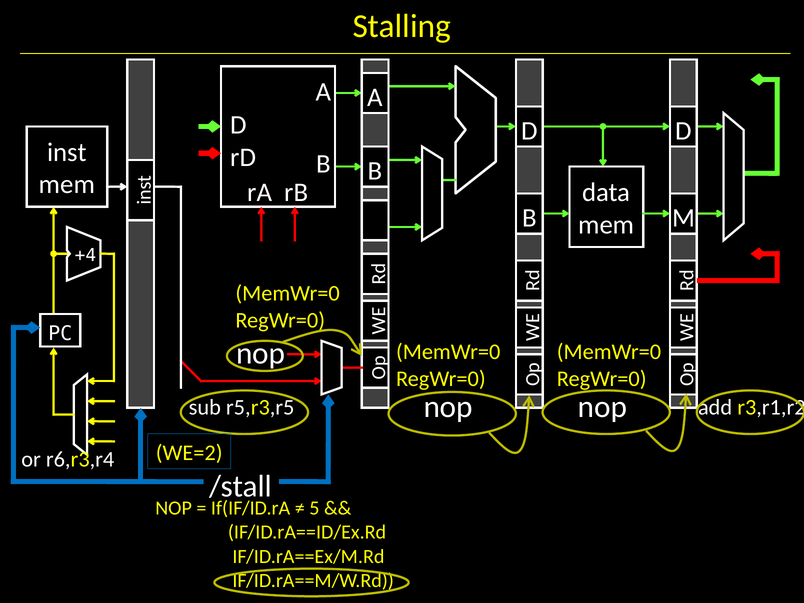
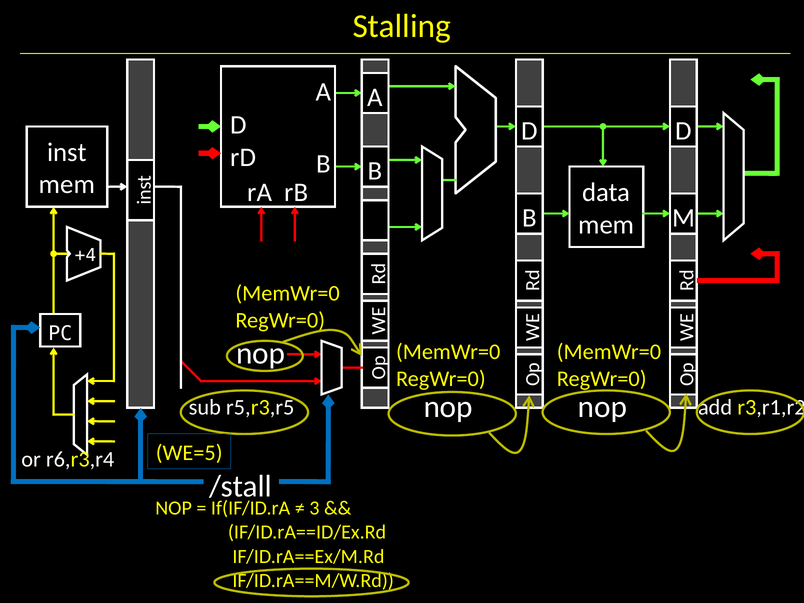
WE=2: WE=2 -> WE=5
5: 5 -> 3
